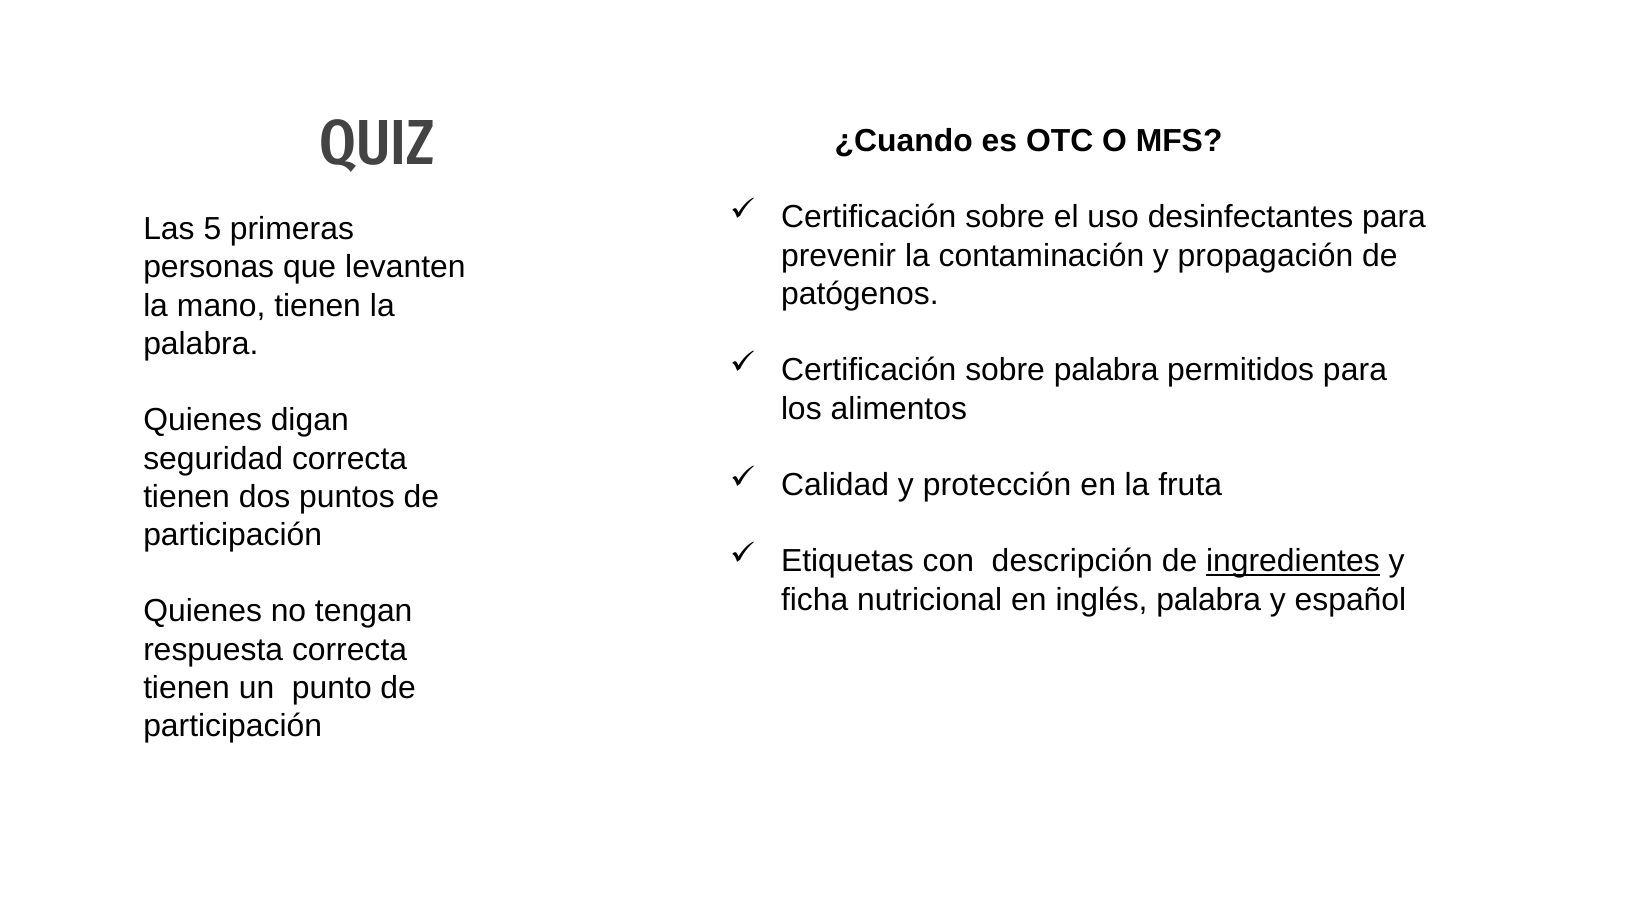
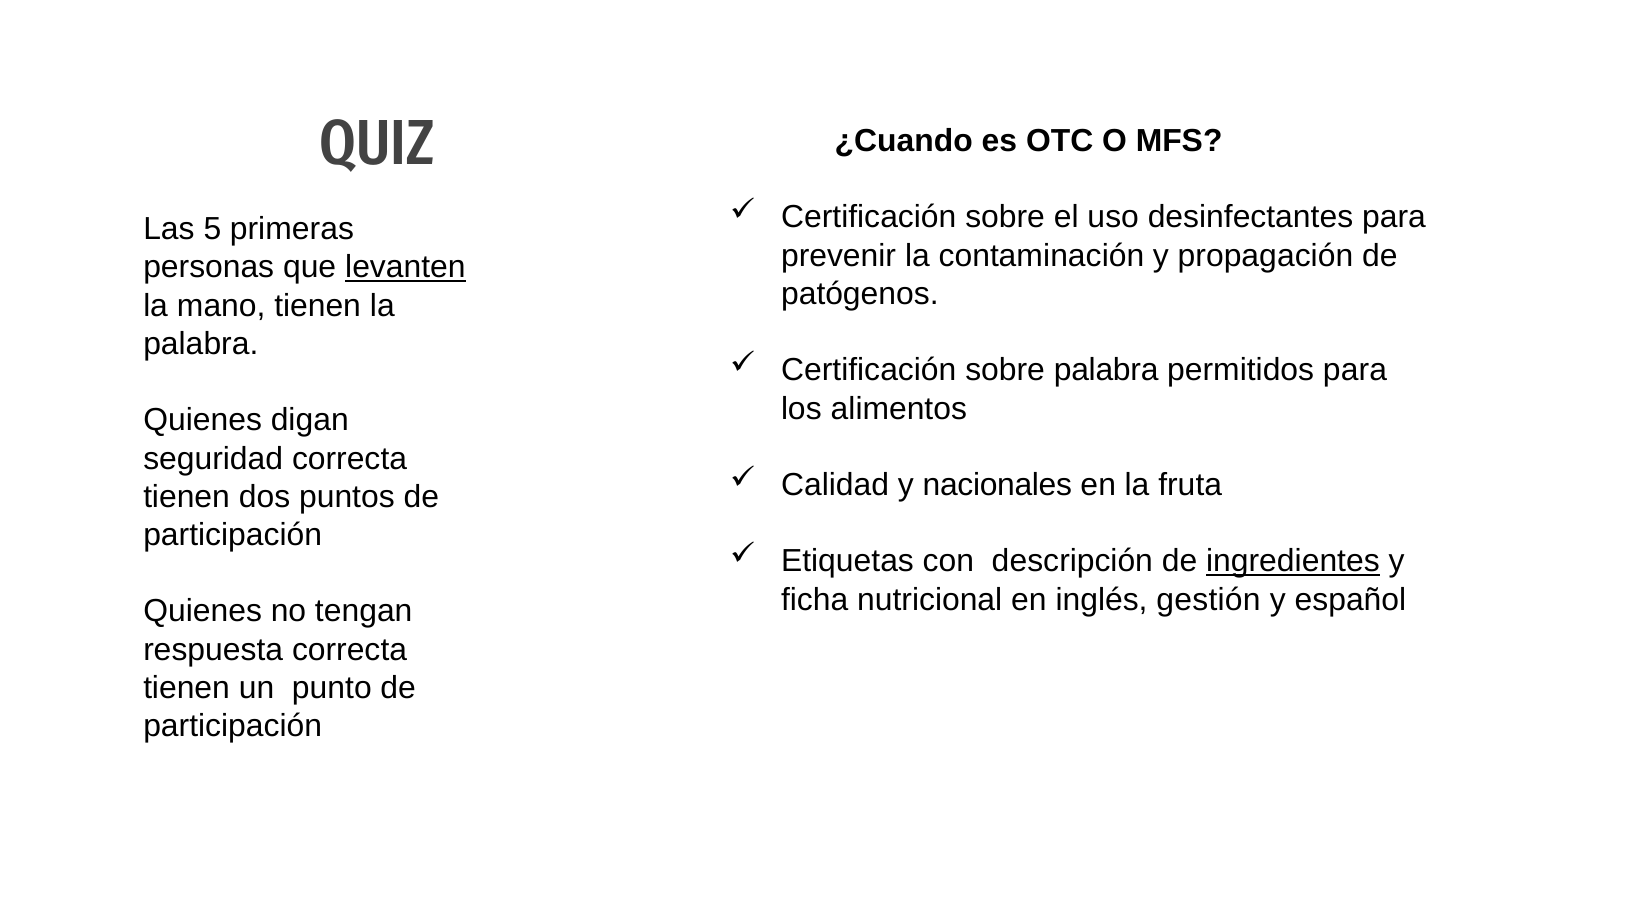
levanten underline: none -> present
protección: protección -> nacionales
inglés palabra: palabra -> gestión
